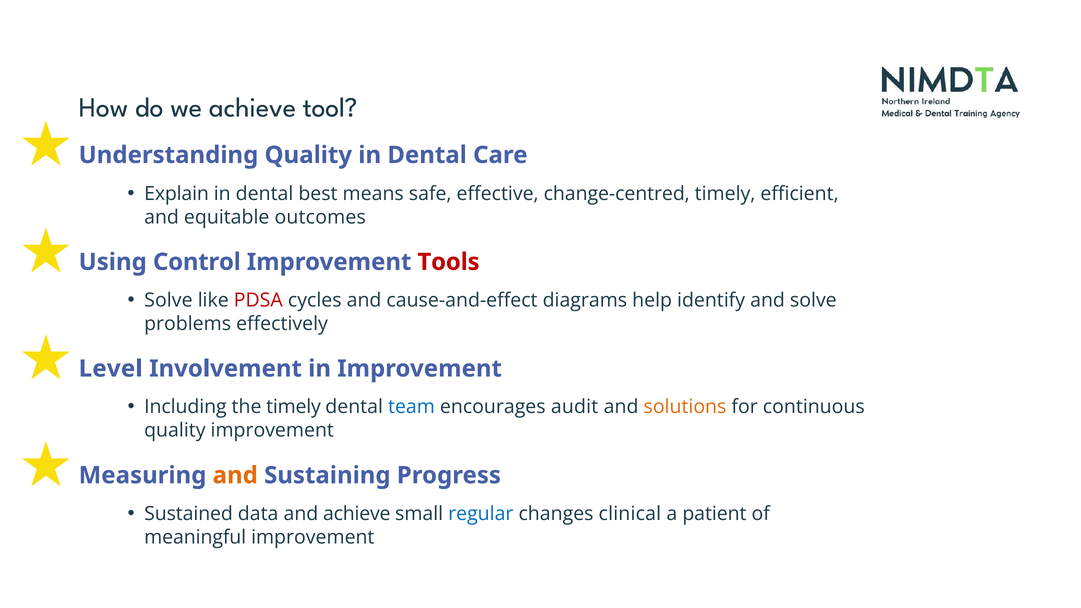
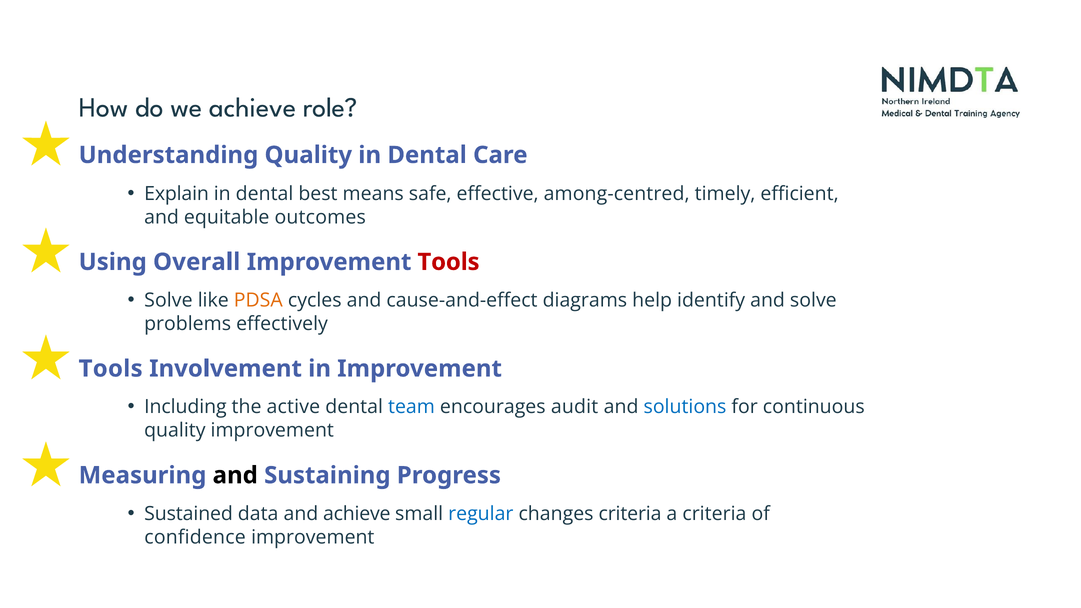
tool: tool -> role
change-centred: change-centred -> among-centred
Control: Control -> Overall
PDSA colour: red -> orange
Level at (111, 369): Level -> Tools
the timely: timely -> active
solutions colour: orange -> blue
and at (235, 475) colour: orange -> black
changes clinical: clinical -> criteria
a patient: patient -> criteria
meaningful: meaningful -> confidence
